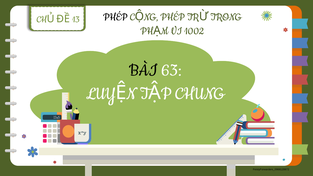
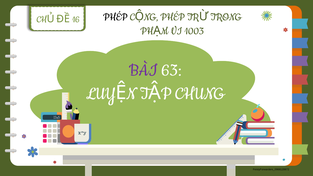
13: 13 -> 16
1002: 1002 -> 1003
BÀI colour: black -> purple
